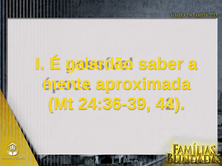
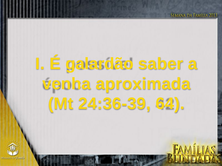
mente: mente -> venha
44: 44 -> 64
